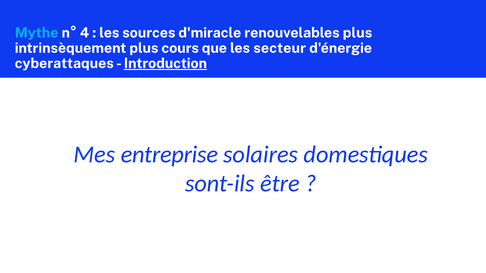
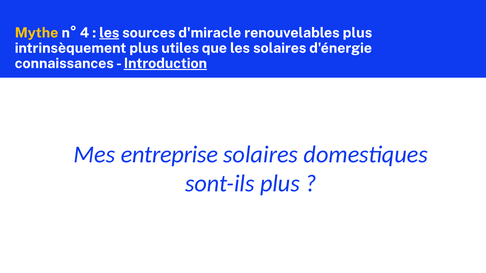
Mythe colour: light blue -> yellow
les at (109, 33) underline: none -> present
cours: cours -> utiles
les secteur: secteur -> solaires
cyberattaques: cyberattaques -> connaissances
sont-ils être: être -> plus
